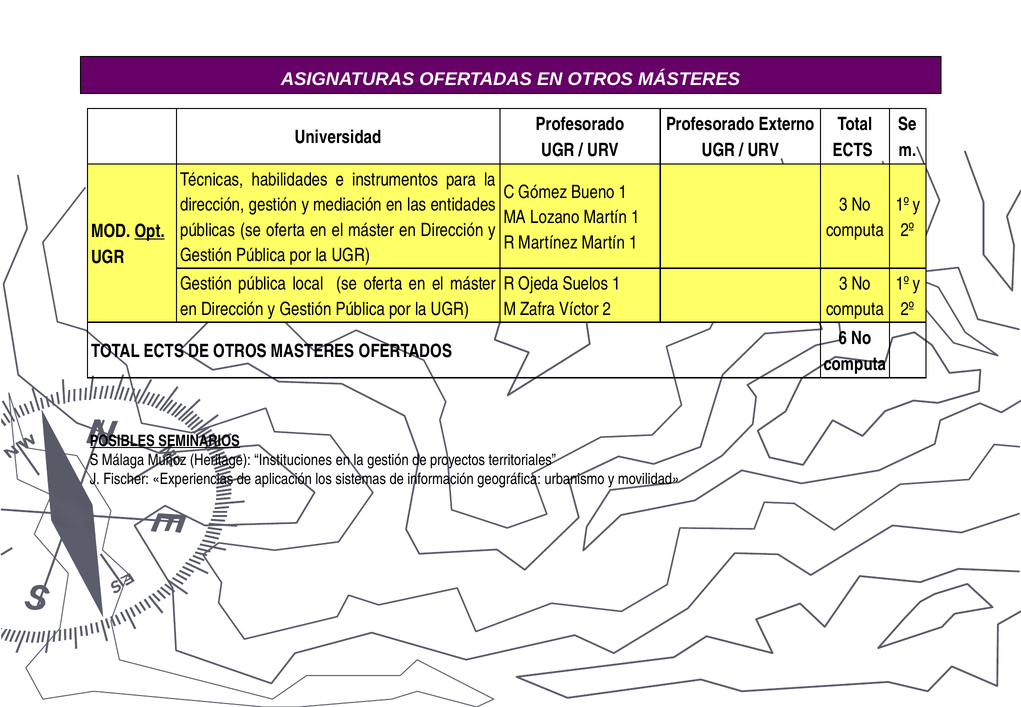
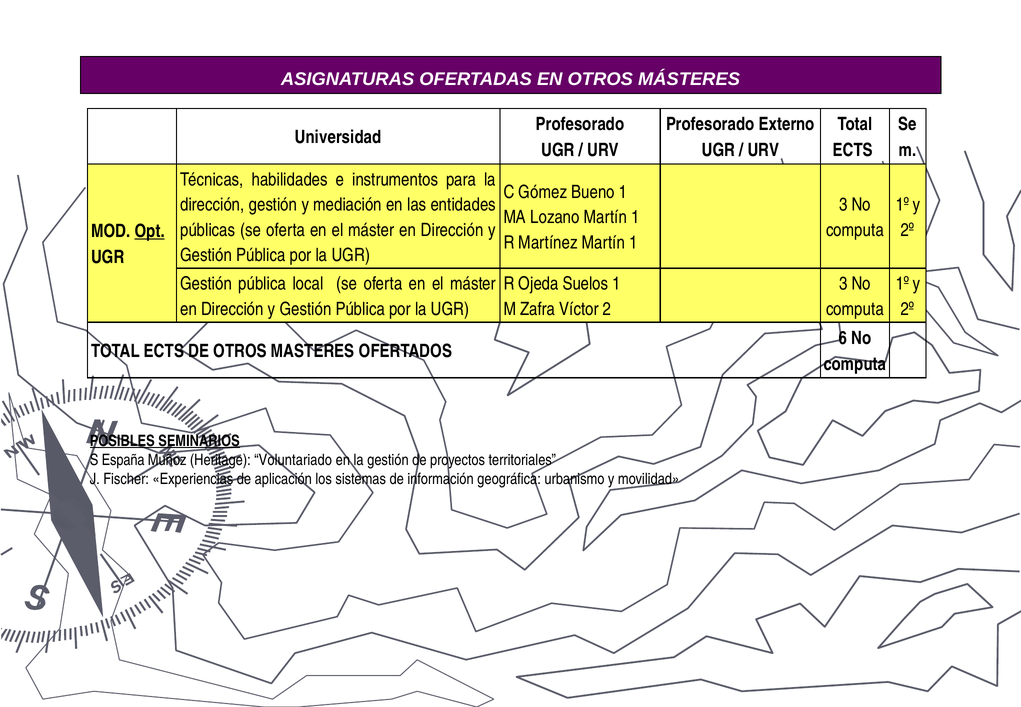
Málaga: Málaga -> España
Instituciones: Instituciones -> Voluntariado
